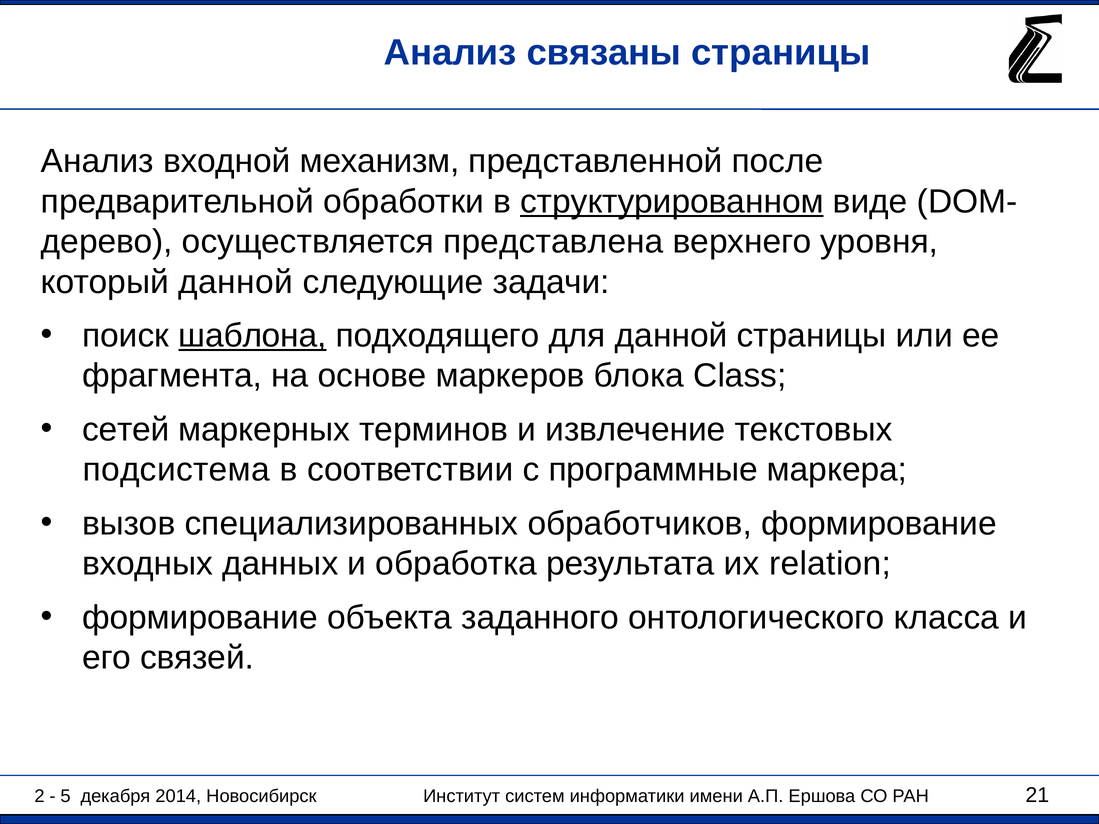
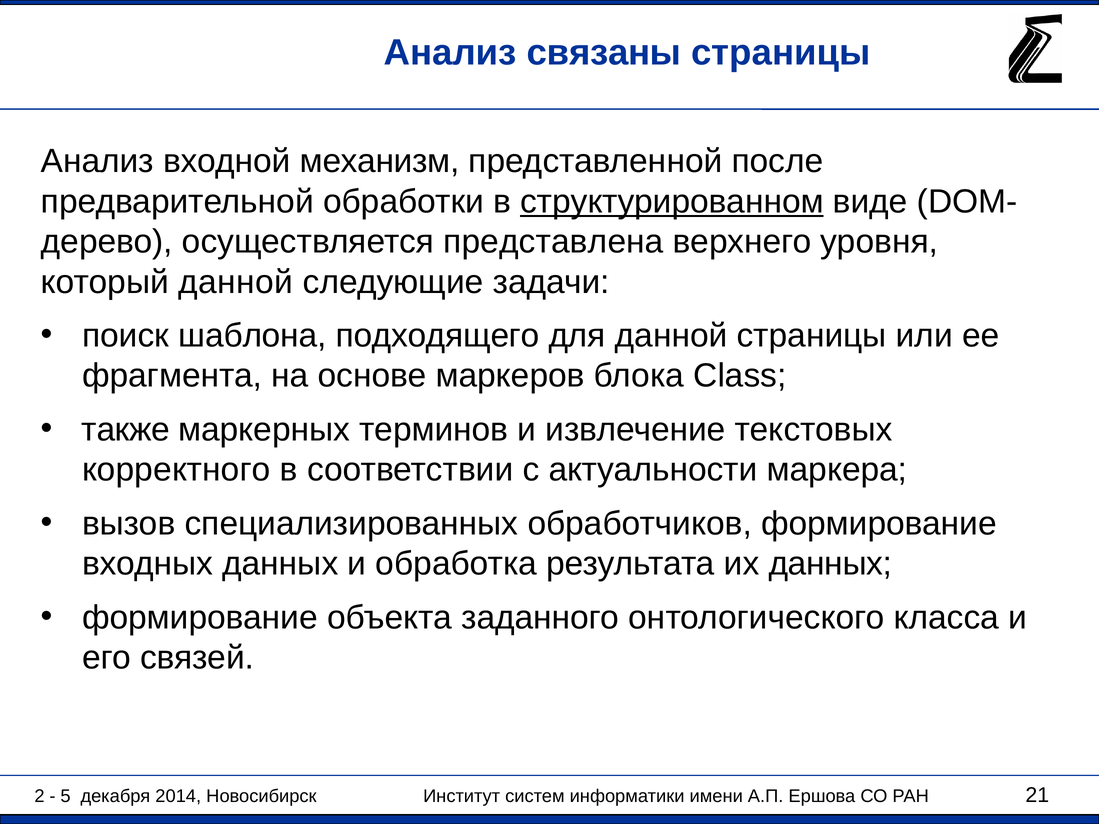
шаблона underline: present -> none
сетей: сетей -> также
подсистема: подсистема -> корректного
программные: программные -> актуальности
их relation: relation -> данных
